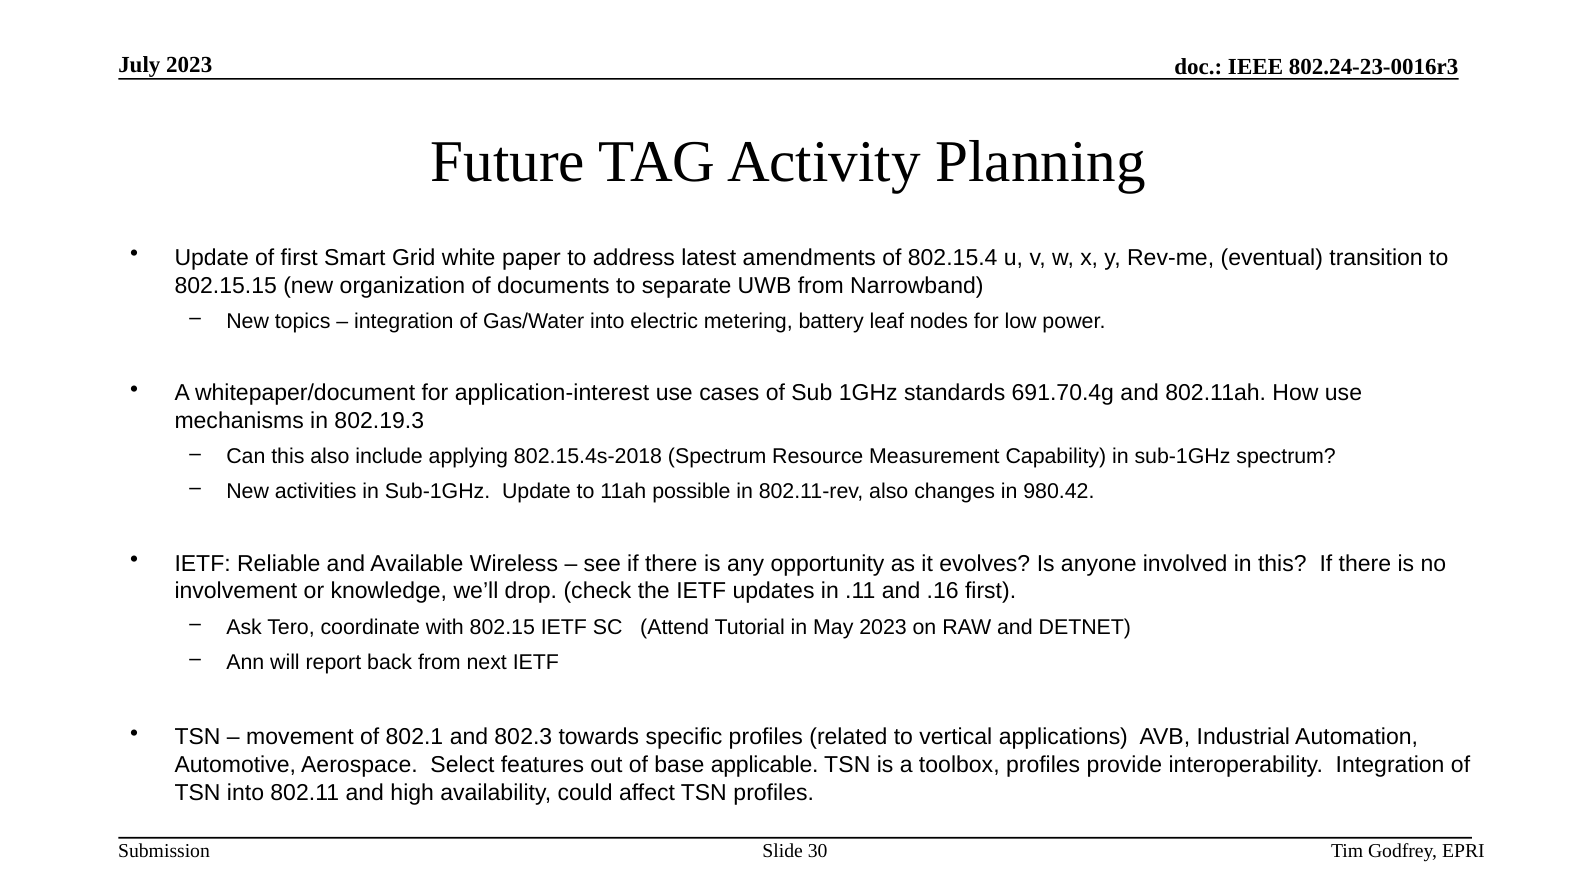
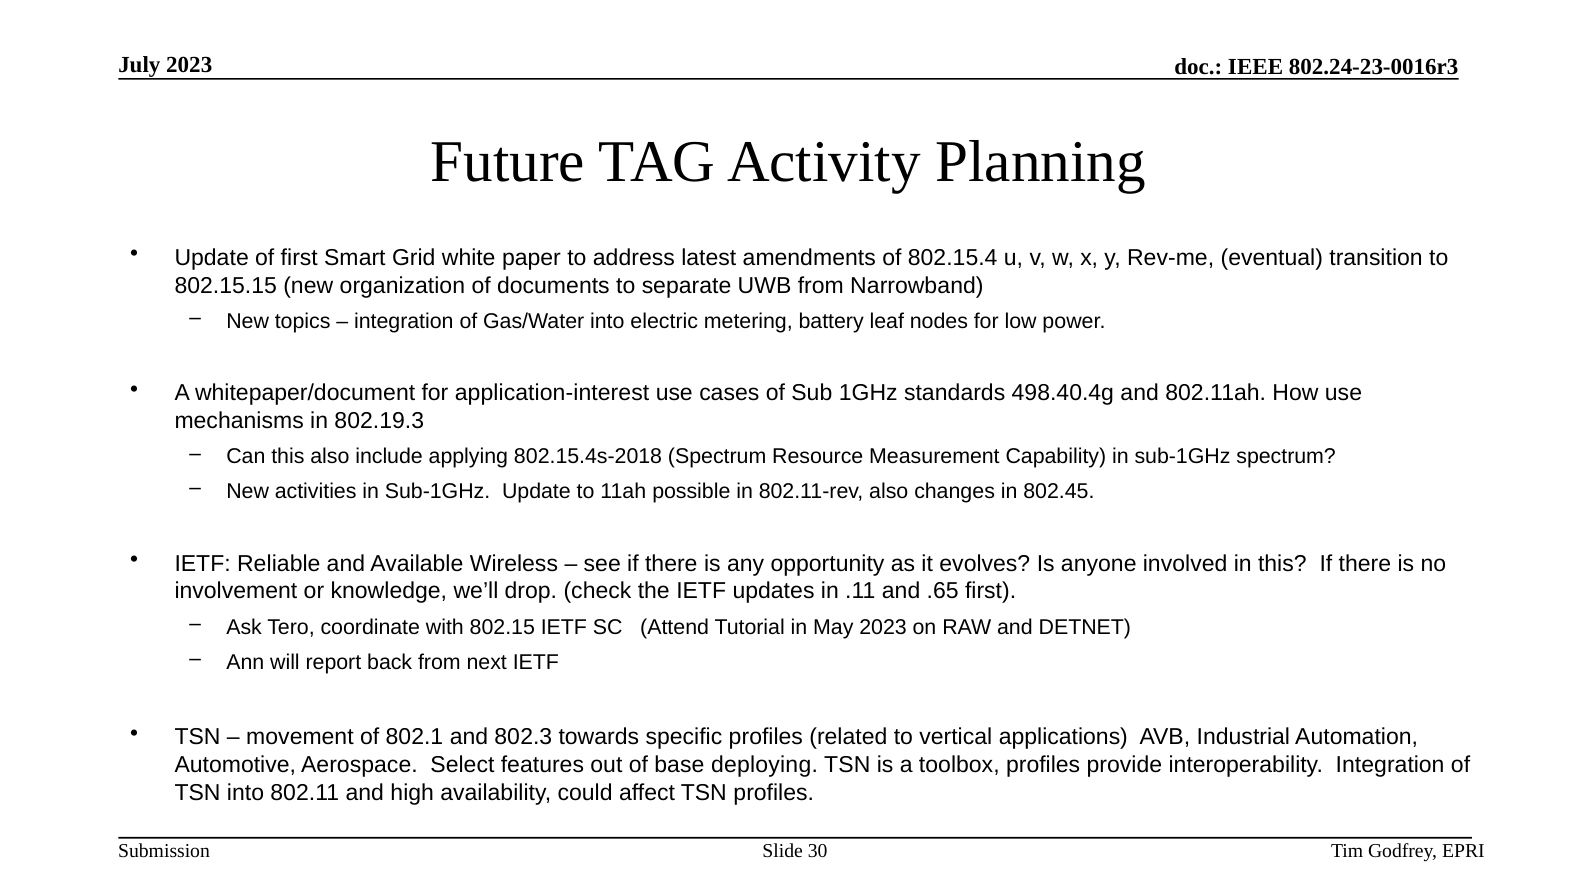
691.70.4g: 691.70.4g -> 498.40.4g
980.42: 980.42 -> 802.45
.16: .16 -> .65
applicable: applicable -> deploying
